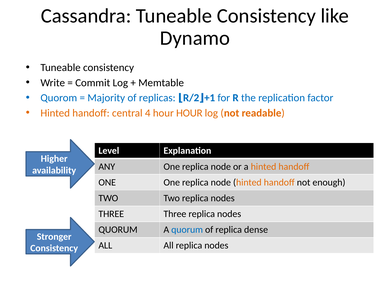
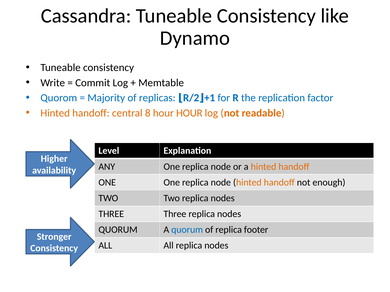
4: 4 -> 8
dense: dense -> footer
